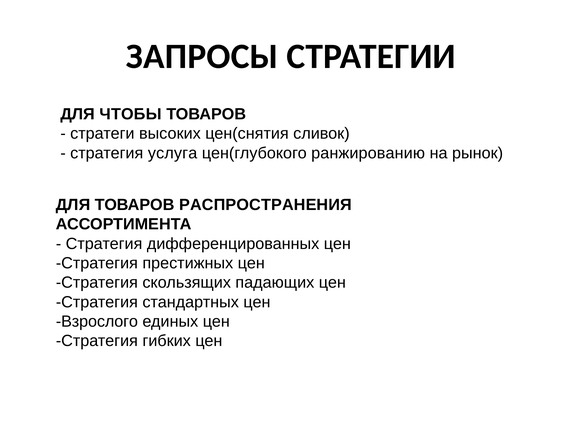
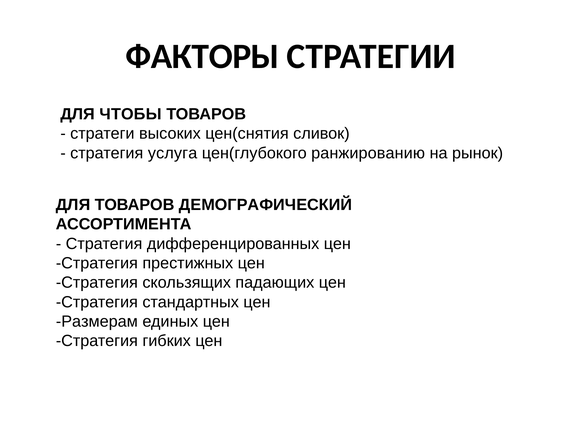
ЗАПРОСЫ: ЗАПРОСЫ -> ФАКТОРЫ
РАСПРОСТРАНЕНИЯ: РАСПРОСТРАНЕНИЯ -> ДЕМОГРАФИЧЕСКИЙ
Взрослого: Взрослого -> Размерам
